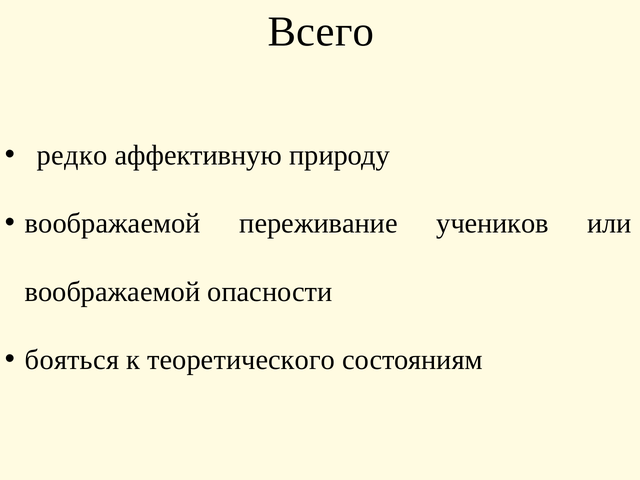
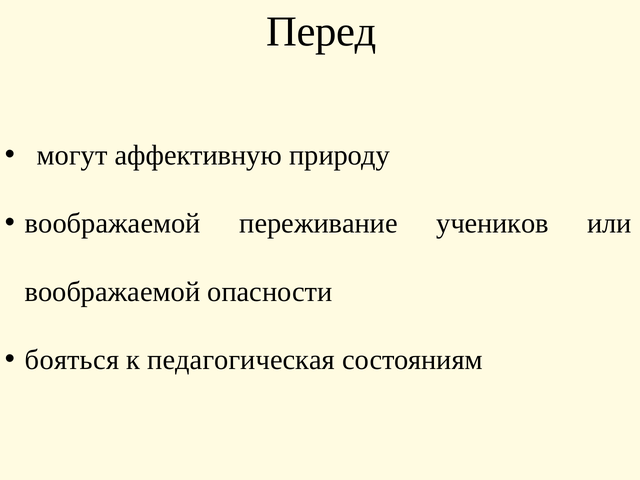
Всего: Всего -> Перед
редко: редко -> могут
теоретического: теоретического -> педагогическая
